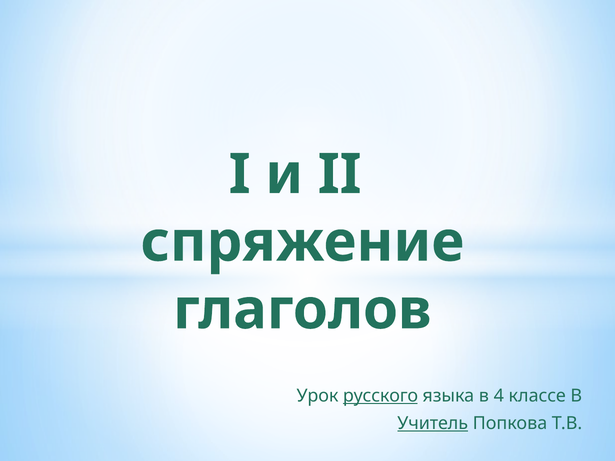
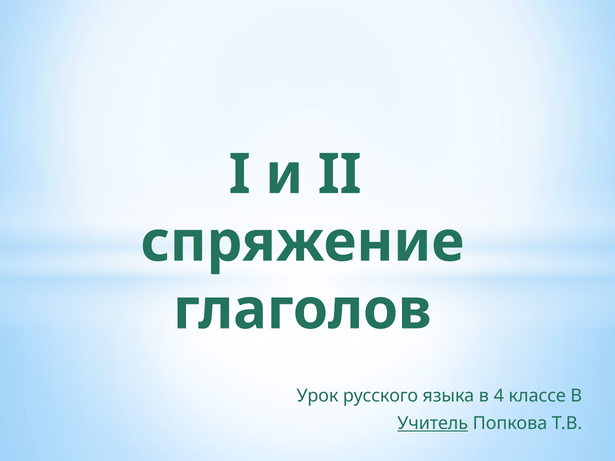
русского underline: present -> none
